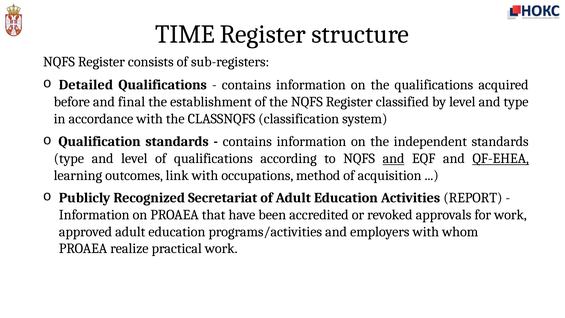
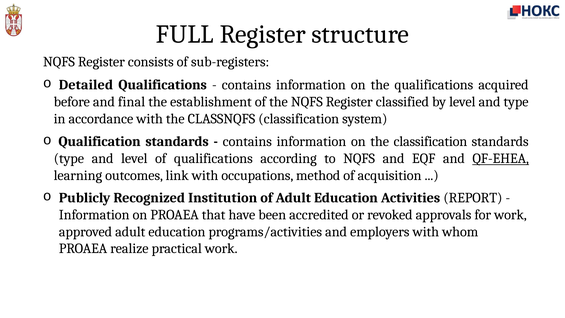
TIME: TIME -> FULL
the independent: independent -> classification
and at (394, 158) underline: present -> none
Secretariat: Secretariat -> Institution
